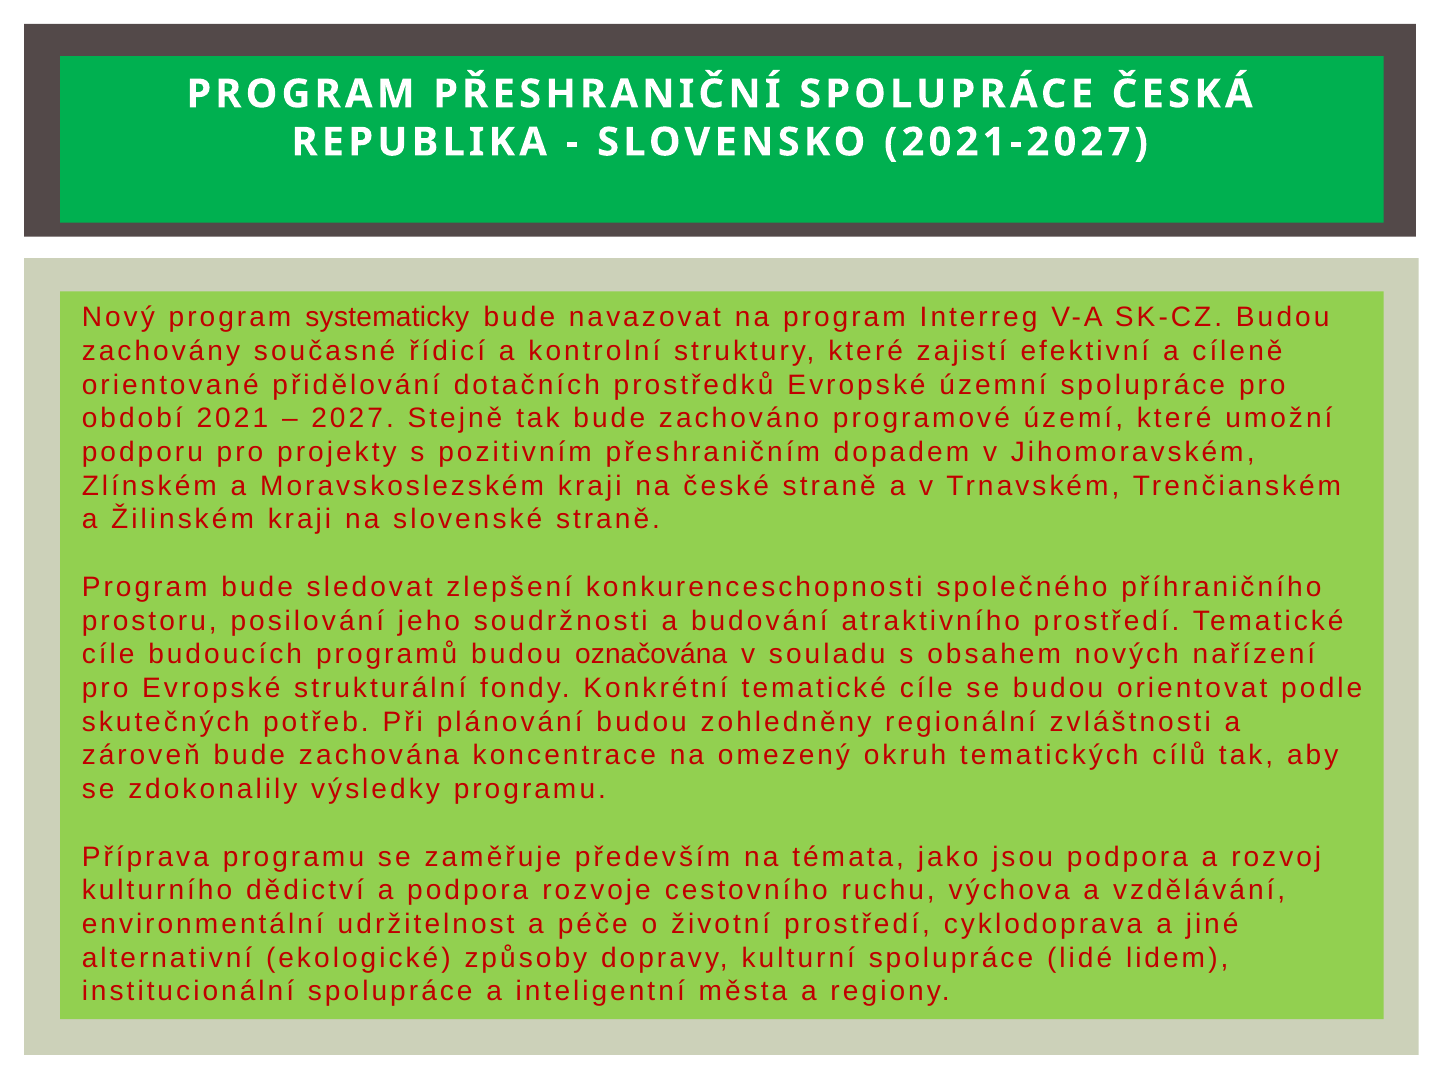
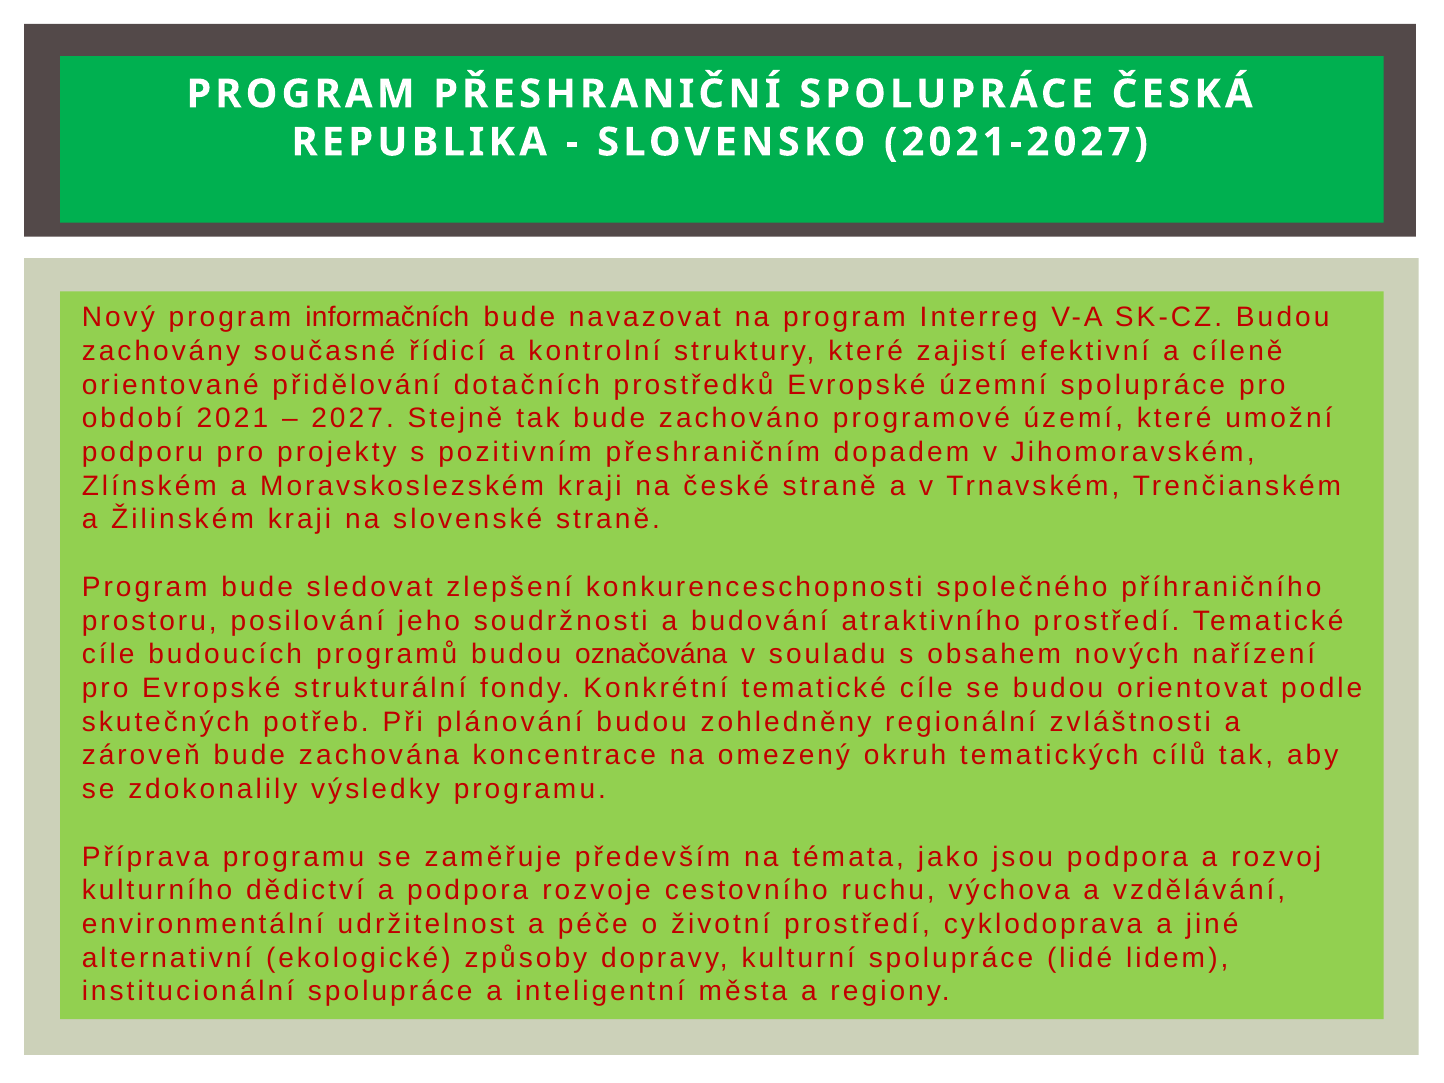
systematicky: systematicky -> informačních
